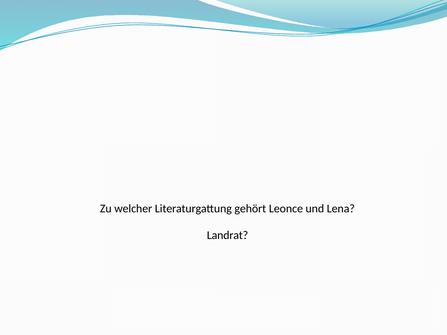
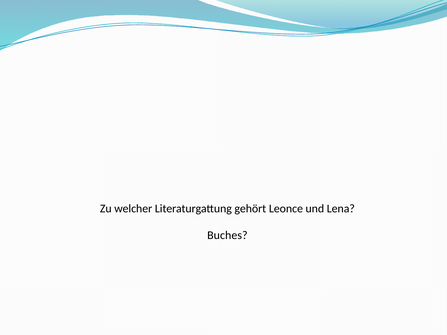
Landrat: Landrat -> Buches
